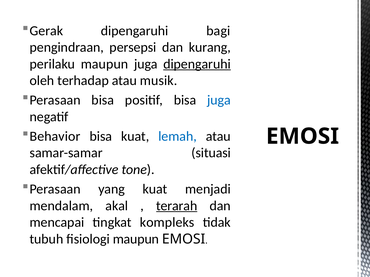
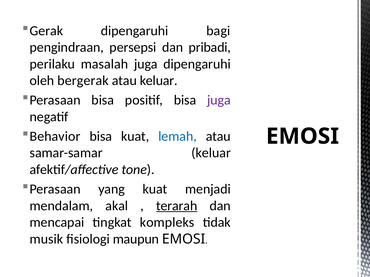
kurang: kurang -> pribadi
perilaku maupun: maupun -> masalah
dipengaruhi at (197, 64) underline: present -> none
terhadap: terhadap -> bergerak
atau musik: musik -> keluar
juga at (219, 100) colour: blue -> purple
samar-samar situasi: situasi -> keluar
tubuh: tubuh -> musik
